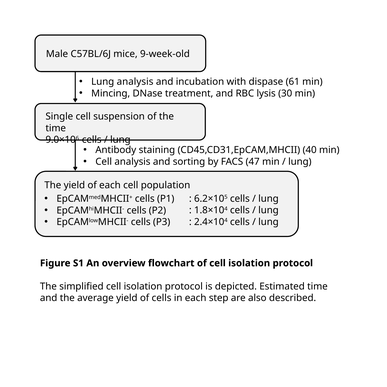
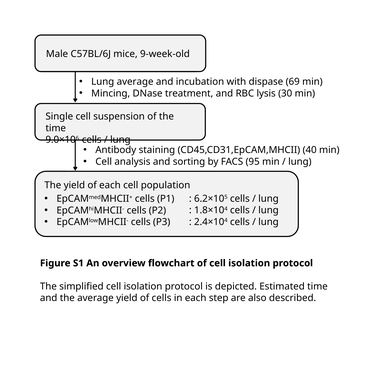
Lung analysis: analysis -> average
61: 61 -> 69
47: 47 -> 95
